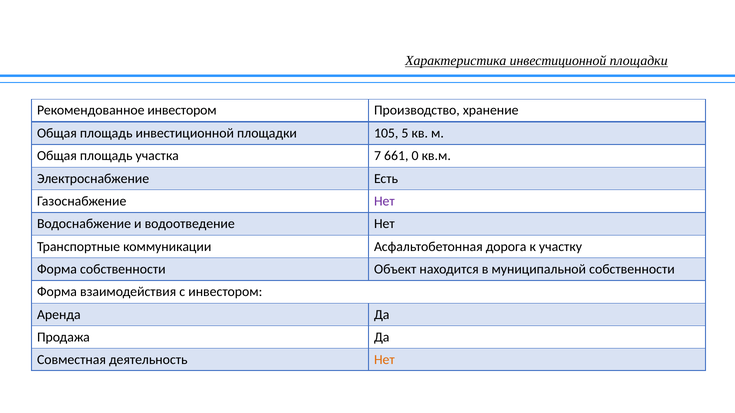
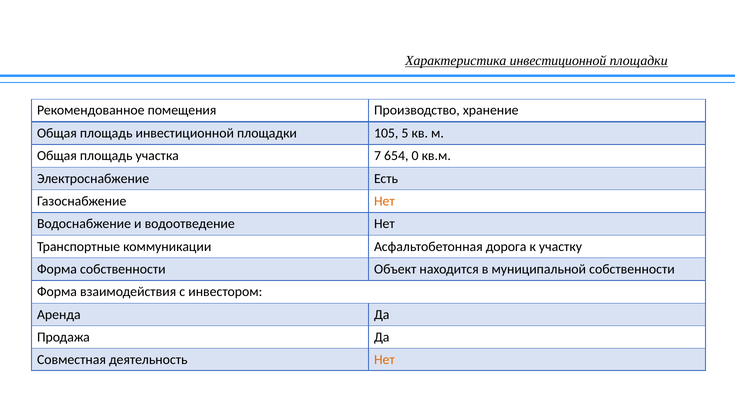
Рекомендованное инвестором: инвестором -> помещения
661: 661 -> 654
Нет at (384, 201) colour: purple -> orange
